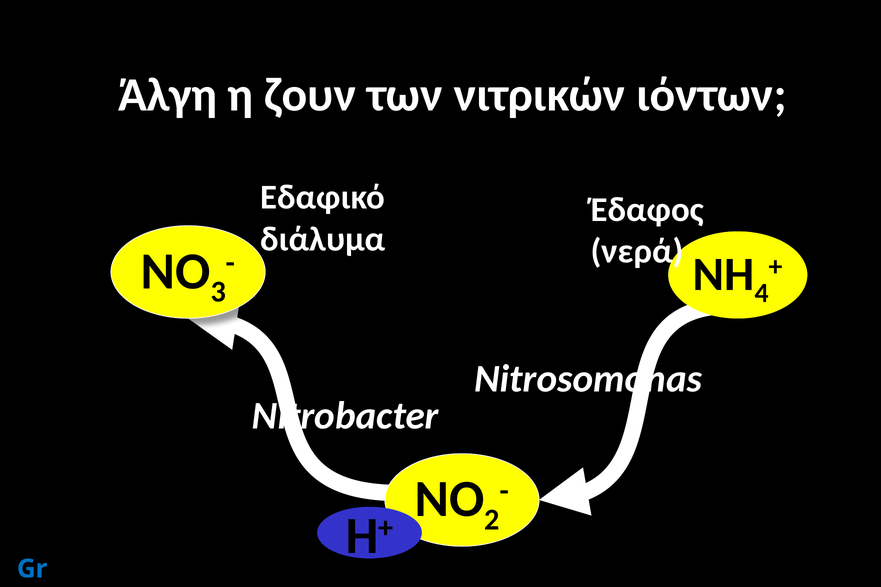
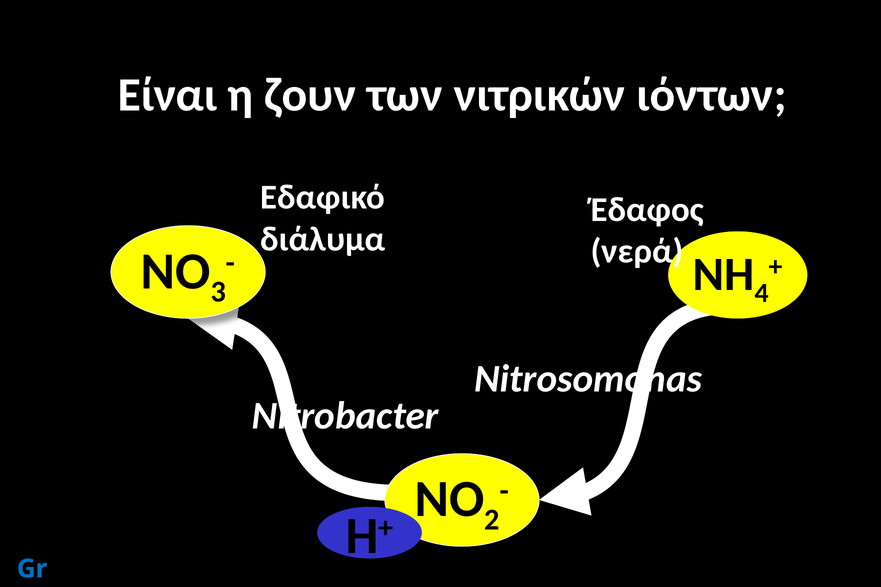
Άλγη: Άλγη -> Είναι
